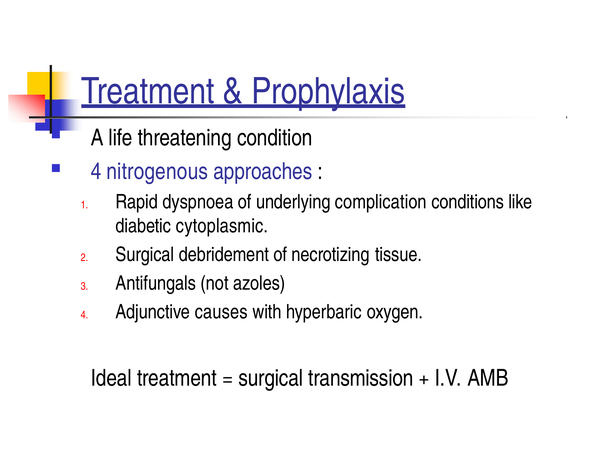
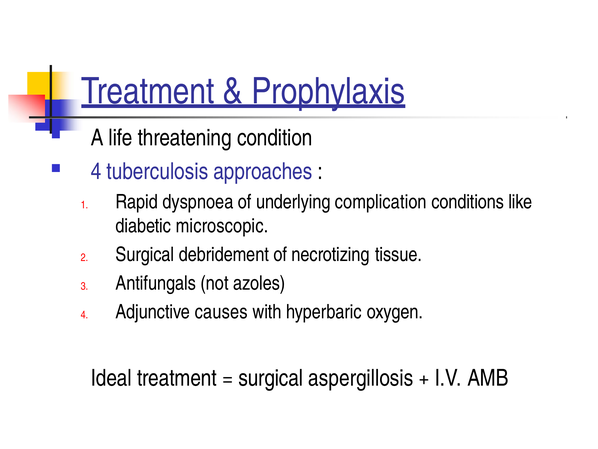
nitrogenous: nitrogenous -> tuberculosis
cytoplasmic: cytoplasmic -> microscopic
transmission: transmission -> aspergillosis
